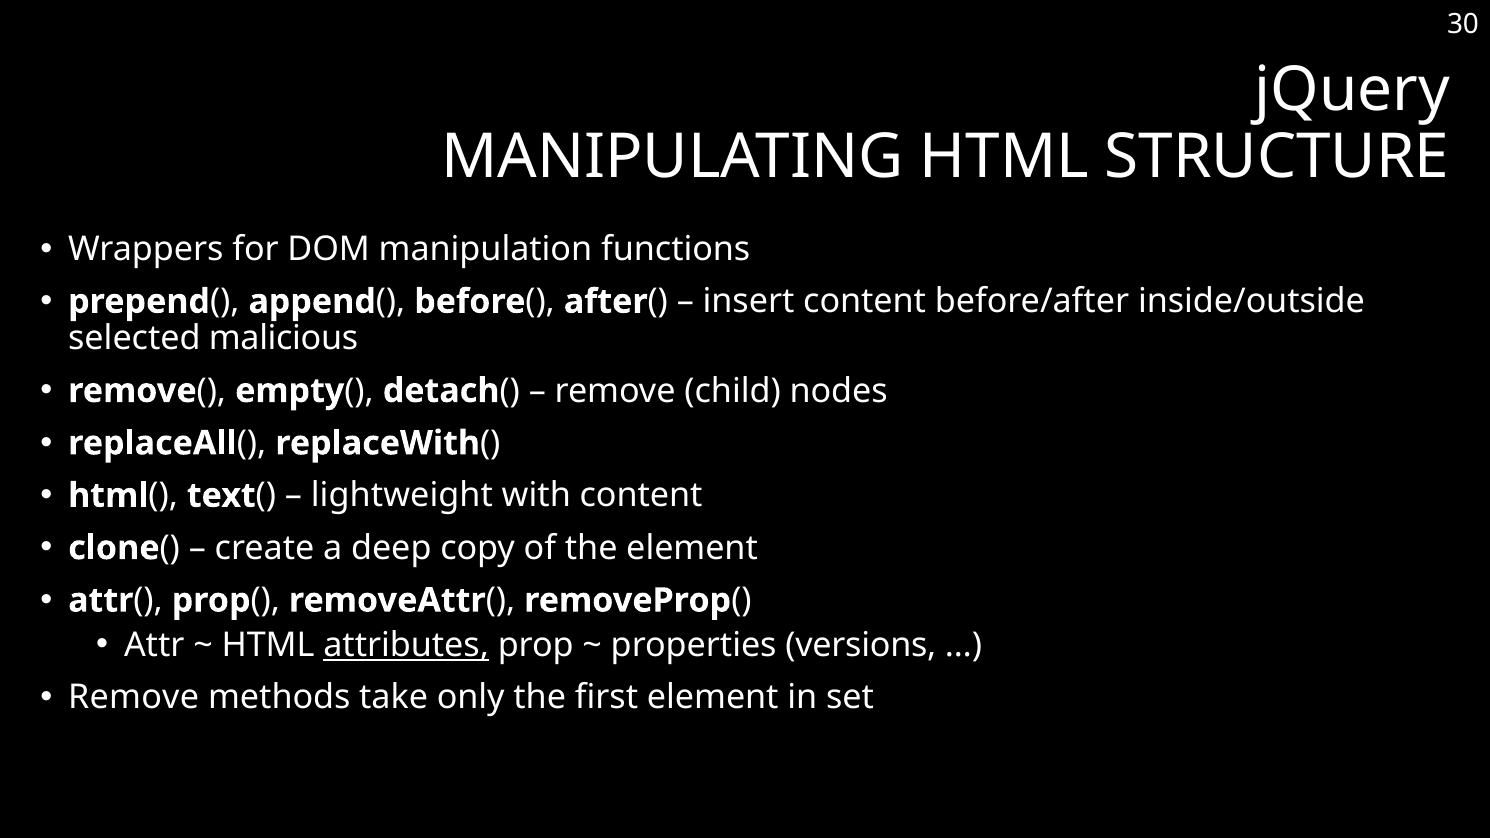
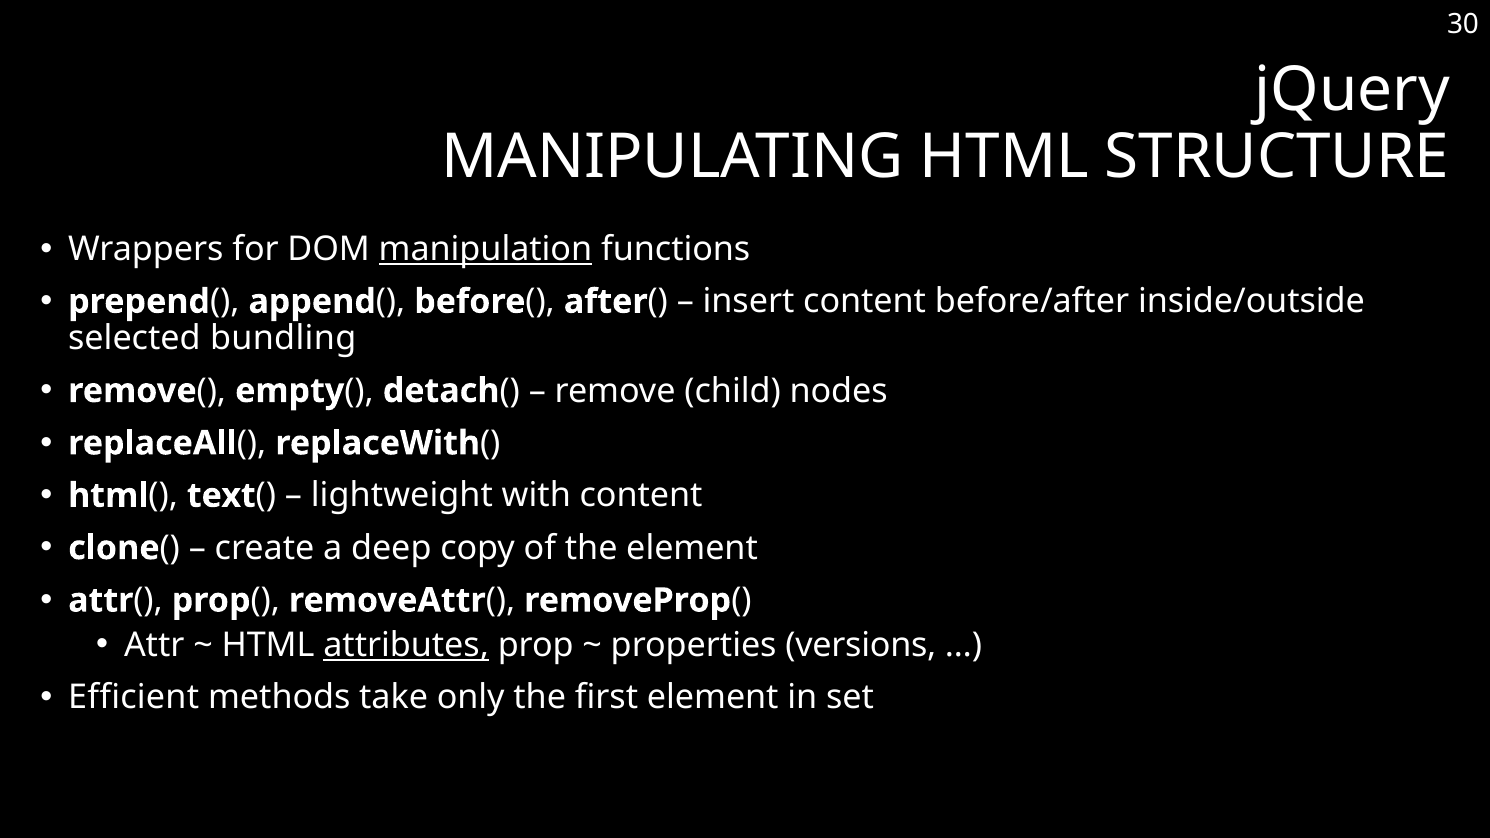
manipulation underline: none -> present
malicious: malicious -> bundling
Remove at (134, 697): Remove -> Efficient
